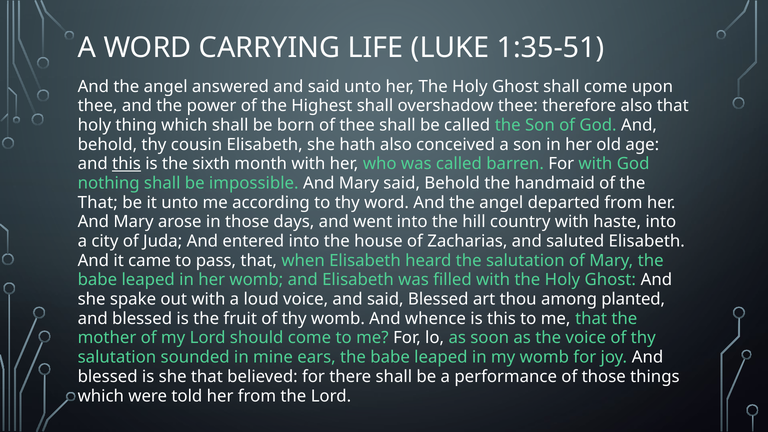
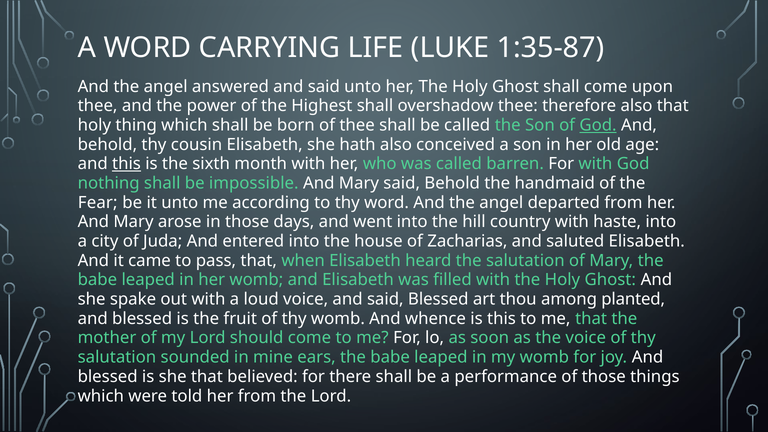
1:35-51: 1:35-51 -> 1:35-87
God at (598, 125) underline: none -> present
That at (98, 203): That -> Fear
